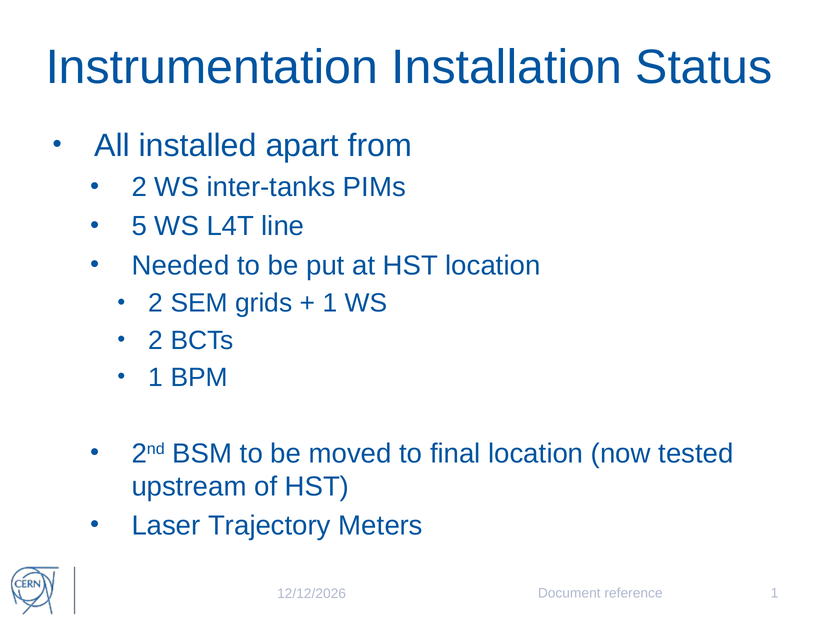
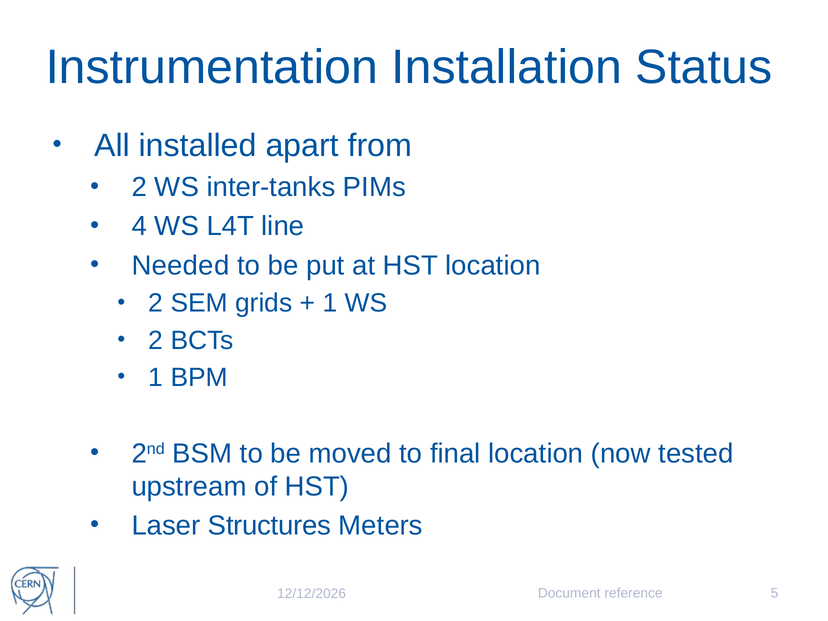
5: 5 -> 4
Trajectory: Trajectory -> Structures
reference 1: 1 -> 5
